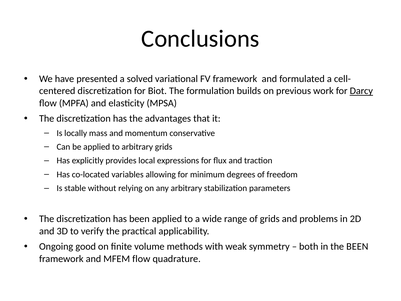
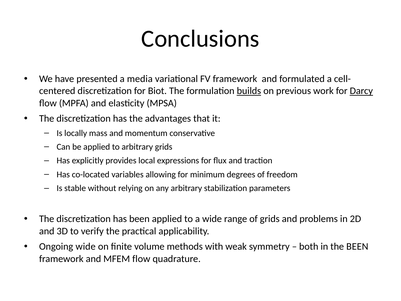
solved: solved -> media
builds underline: none -> present
Ongoing good: good -> wide
